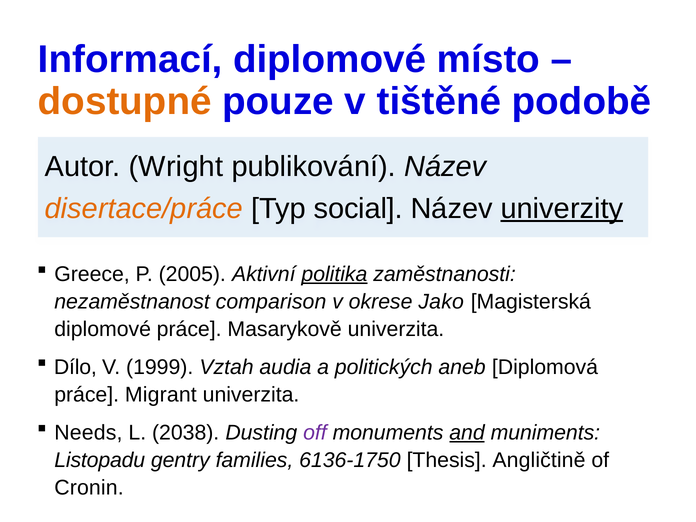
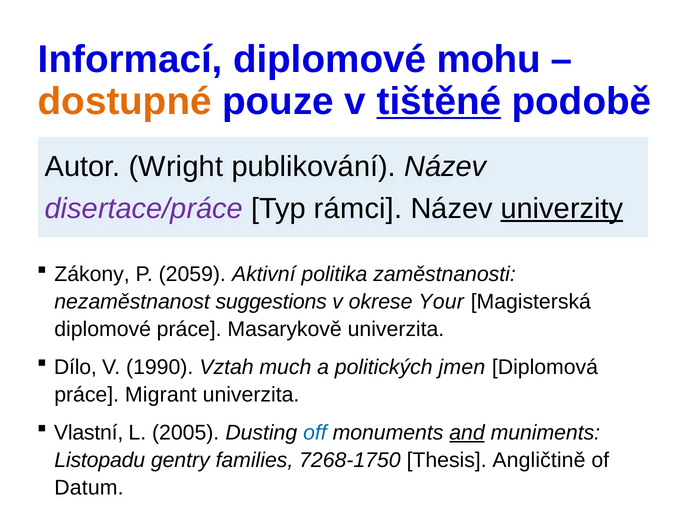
místo: místo -> mohu
tištěné underline: none -> present
disertace/práce colour: orange -> purple
social: social -> rámci
Greece: Greece -> Zákony
2005: 2005 -> 2059
politika underline: present -> none
comparison: comparison -> suggestions
Jako: Jako -> Your
1999: 1999 -> 1990
audia: audia -> much
aneb: aneb -> jmen
Needs: Needs -> Vlastní
2038: 2038 -> 2005
off colour: purple -> blue
6136-1750: 6136-1750 -> 7268-1750
Cronin: Cronin -> Datum
